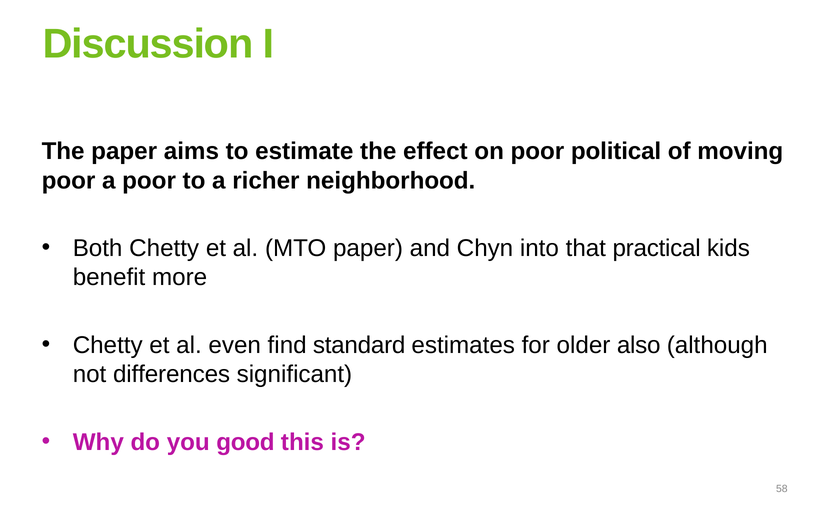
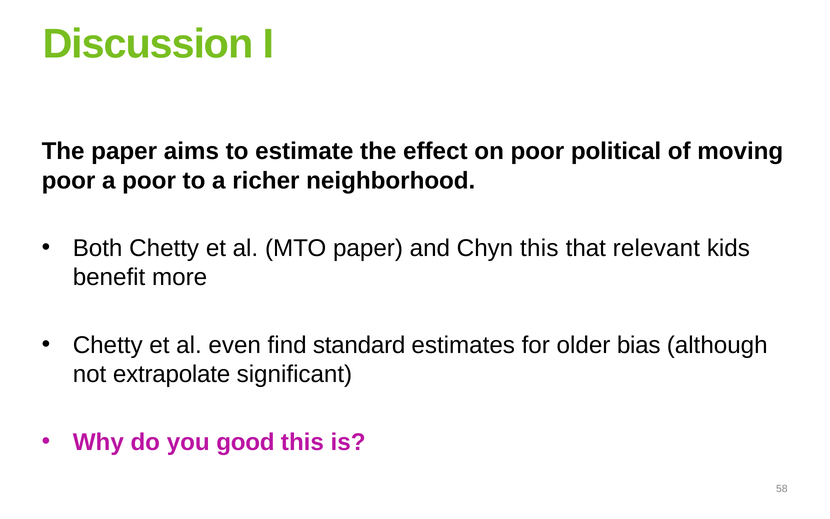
Chyn into: into -> this
practical: practical -> relevant
also: also -> bias
differences: differences -> extrapolate
